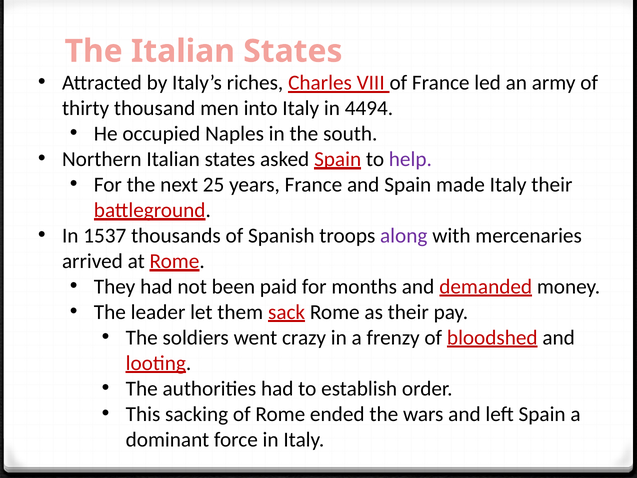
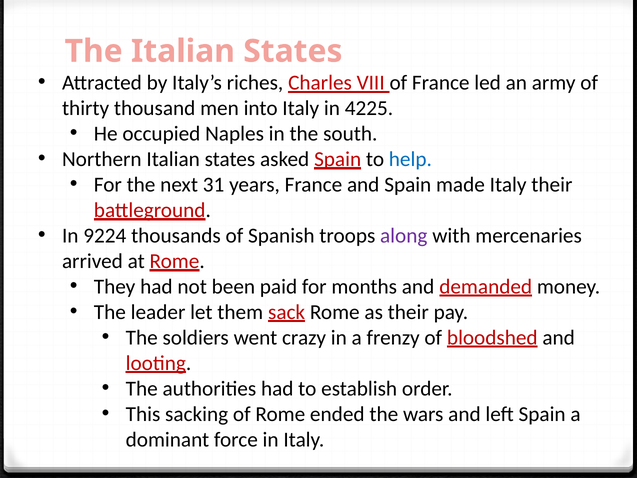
4494: 4494 -> 4225
help colour: purple -> blue
25: 25 -> 31
1537: 1537 -> 9224
